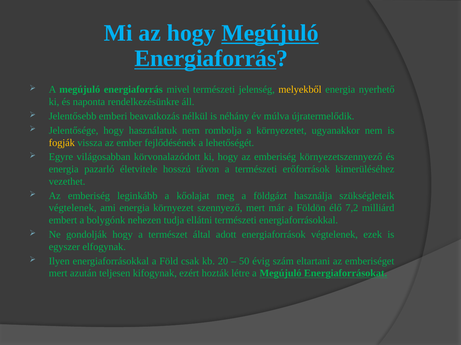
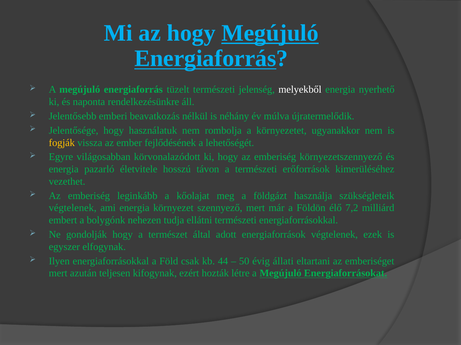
mivel: mivel -> tüzelt
melyekből colour: yellow -> white
20: 20 -> 44
szám: szám -> állati
